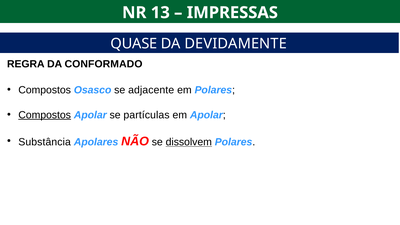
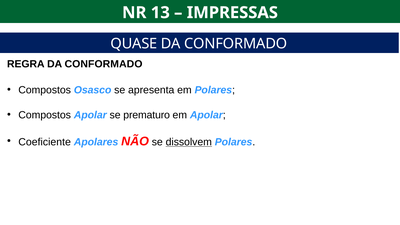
DEVIDAMENTE at (236, 44): DEVIDAMENTE -> CONFORMADO
adjacente: adjacente -> apresenta
Compostos at (45, 115) underline: present -> none
partículas: partículas -> prematuro
Substância: Substância -> Coeficiente
